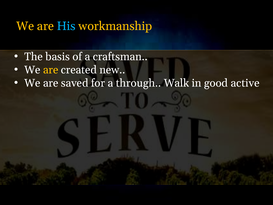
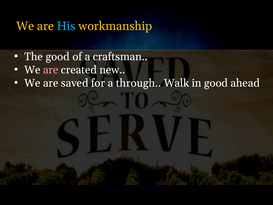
The basis: basis -> good
are at (51, 70) colour: yellow -> pink
active: active -> ahead
